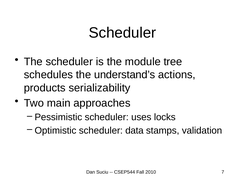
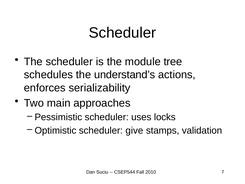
products: products -> enforces
data: data -> give
